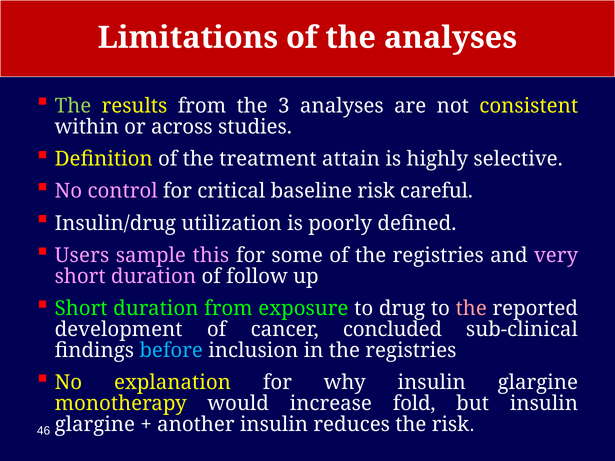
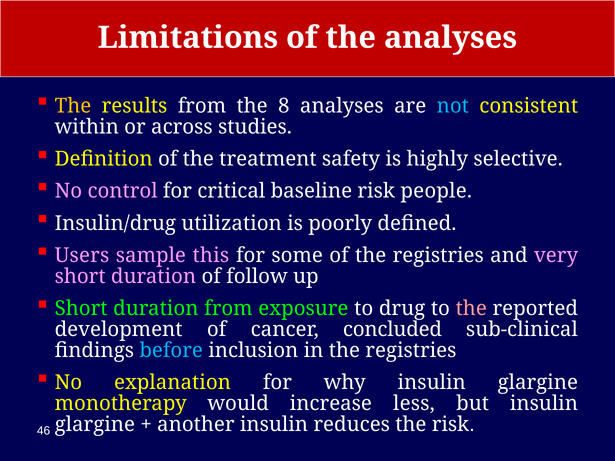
The at (73, 106) colour: light green -> yellow
3: 3 -> 8
not colour: white -> light blue
attain: attain -> safety
careful: careful -> people
fold: fold -> less
